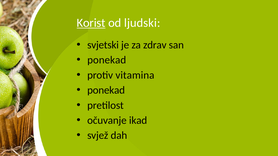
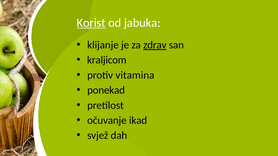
ljudski: ljudski -> jabuka
svjetski: svjetski -> klijanje
zdrav underline: none -> present
ponekad at (107, 60): ponekad -> kraljicom
